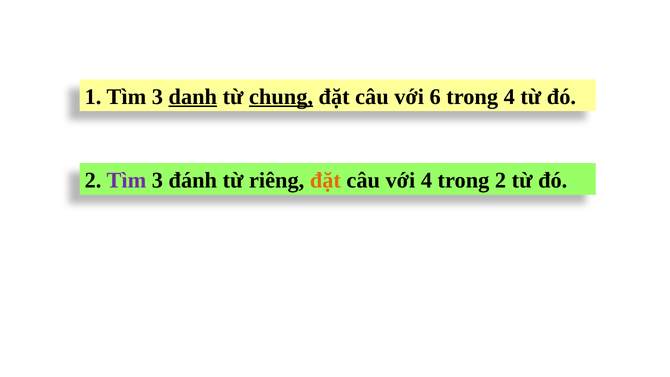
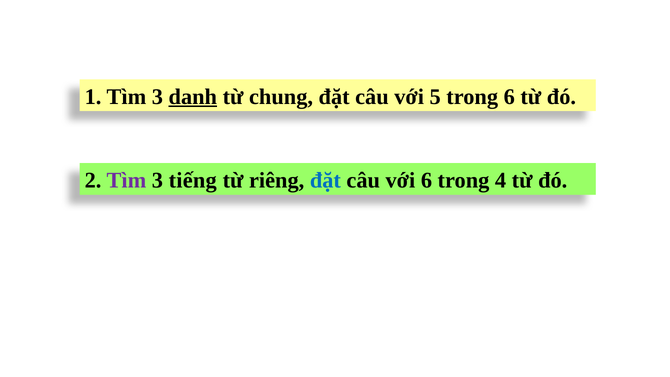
chung underline: present -> none
6: 6 -> 5
trong 4: 4 -> 6
đánh: đánh -> tiếng
đặt at (325, 180) colour: orange -> blue
với 4: 4 -> 6
trong 2: 2 -> 4
